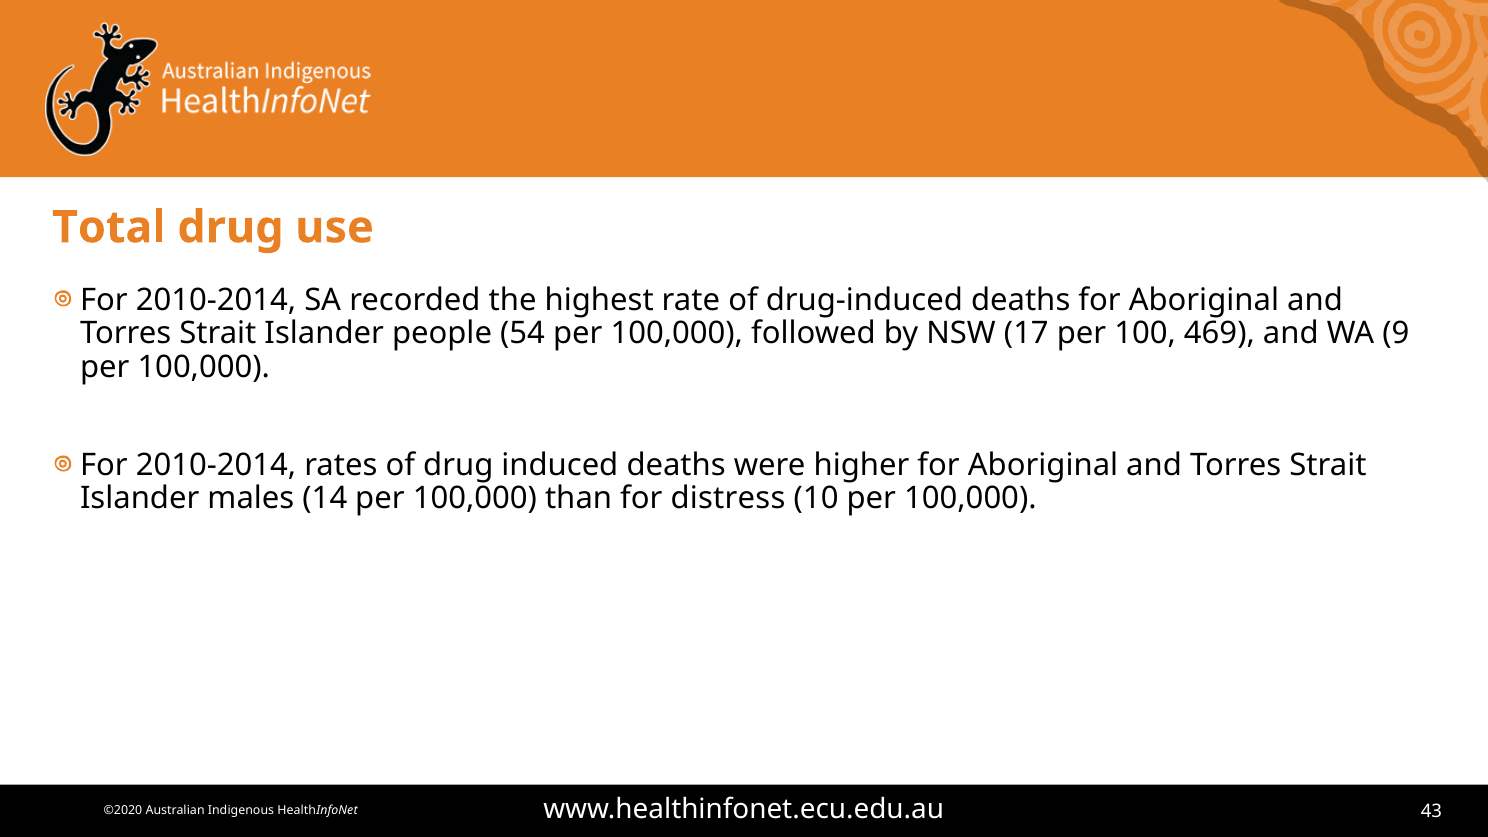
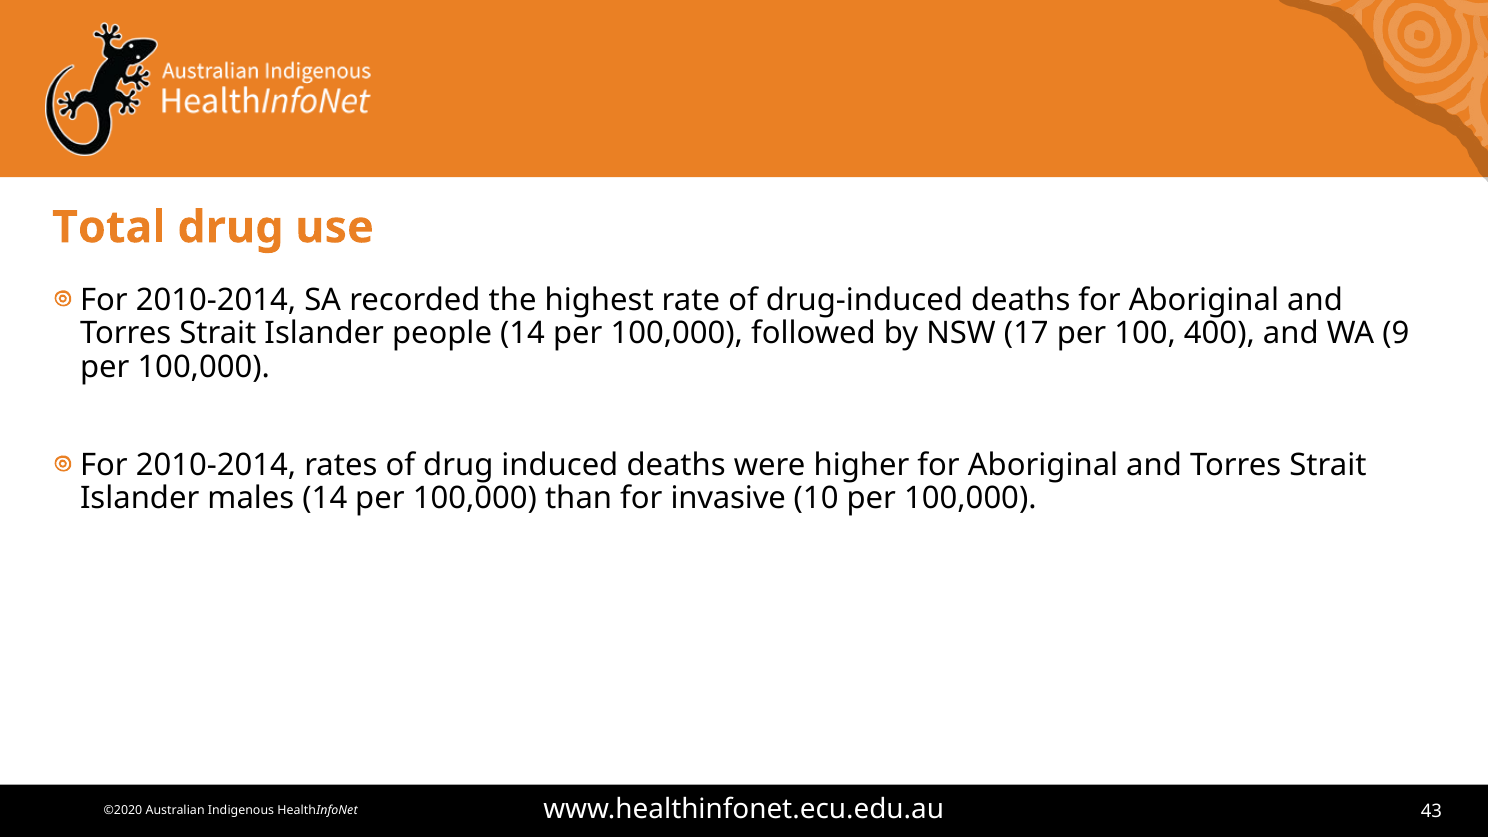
people 54: 54 -> 14
469: 469 -> 400
distress: distress -> invasive
